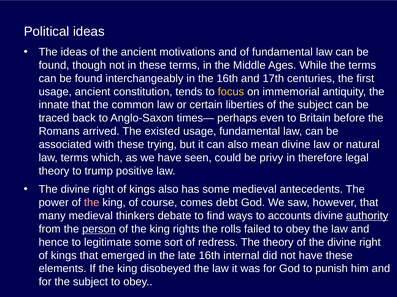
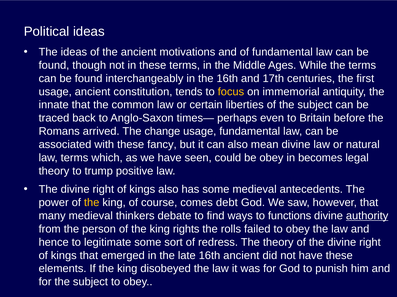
existed: existed -> change
trying: trying -> fancy
be privy: privy -> obey
therefore: therefore -> becomes
the at (92, 203) colour: pink -> yellow
accounts: accounts -> functions
person underline: present -> none
16th internal: internal -> ancient
